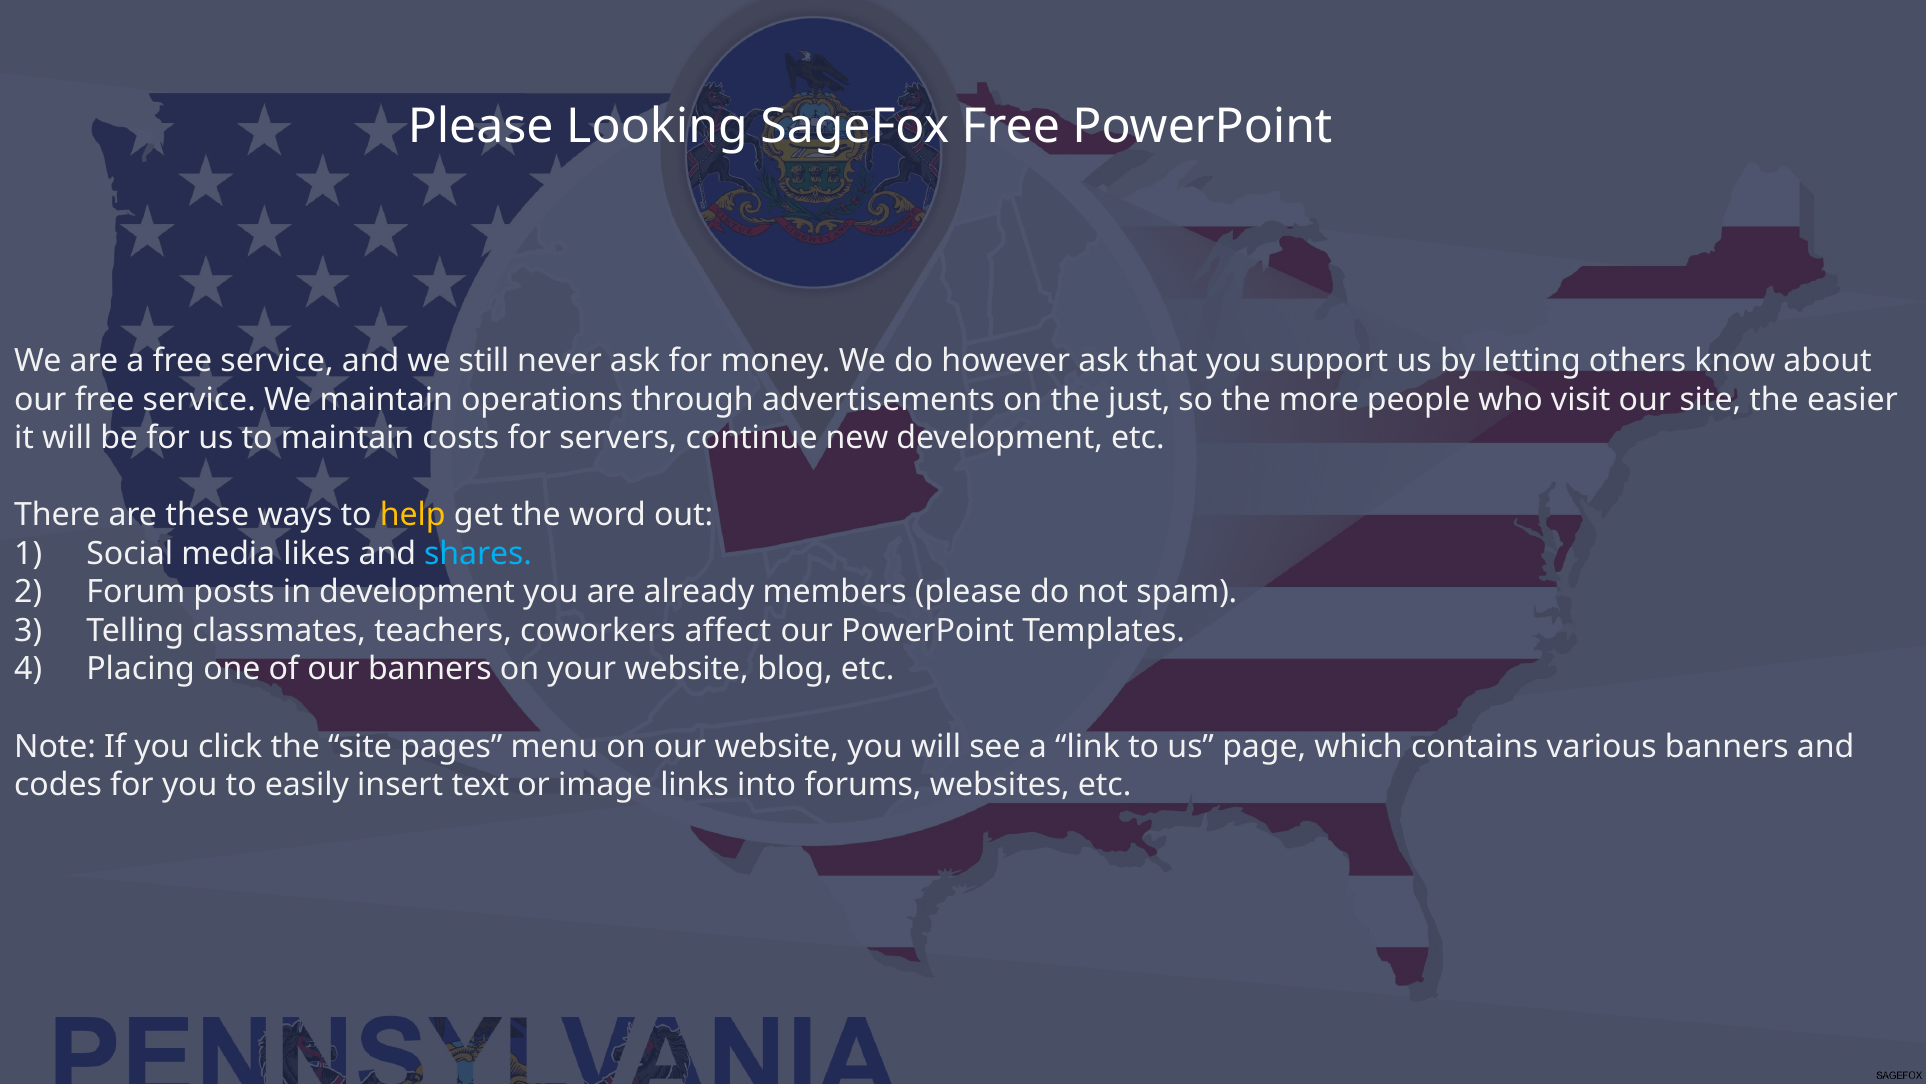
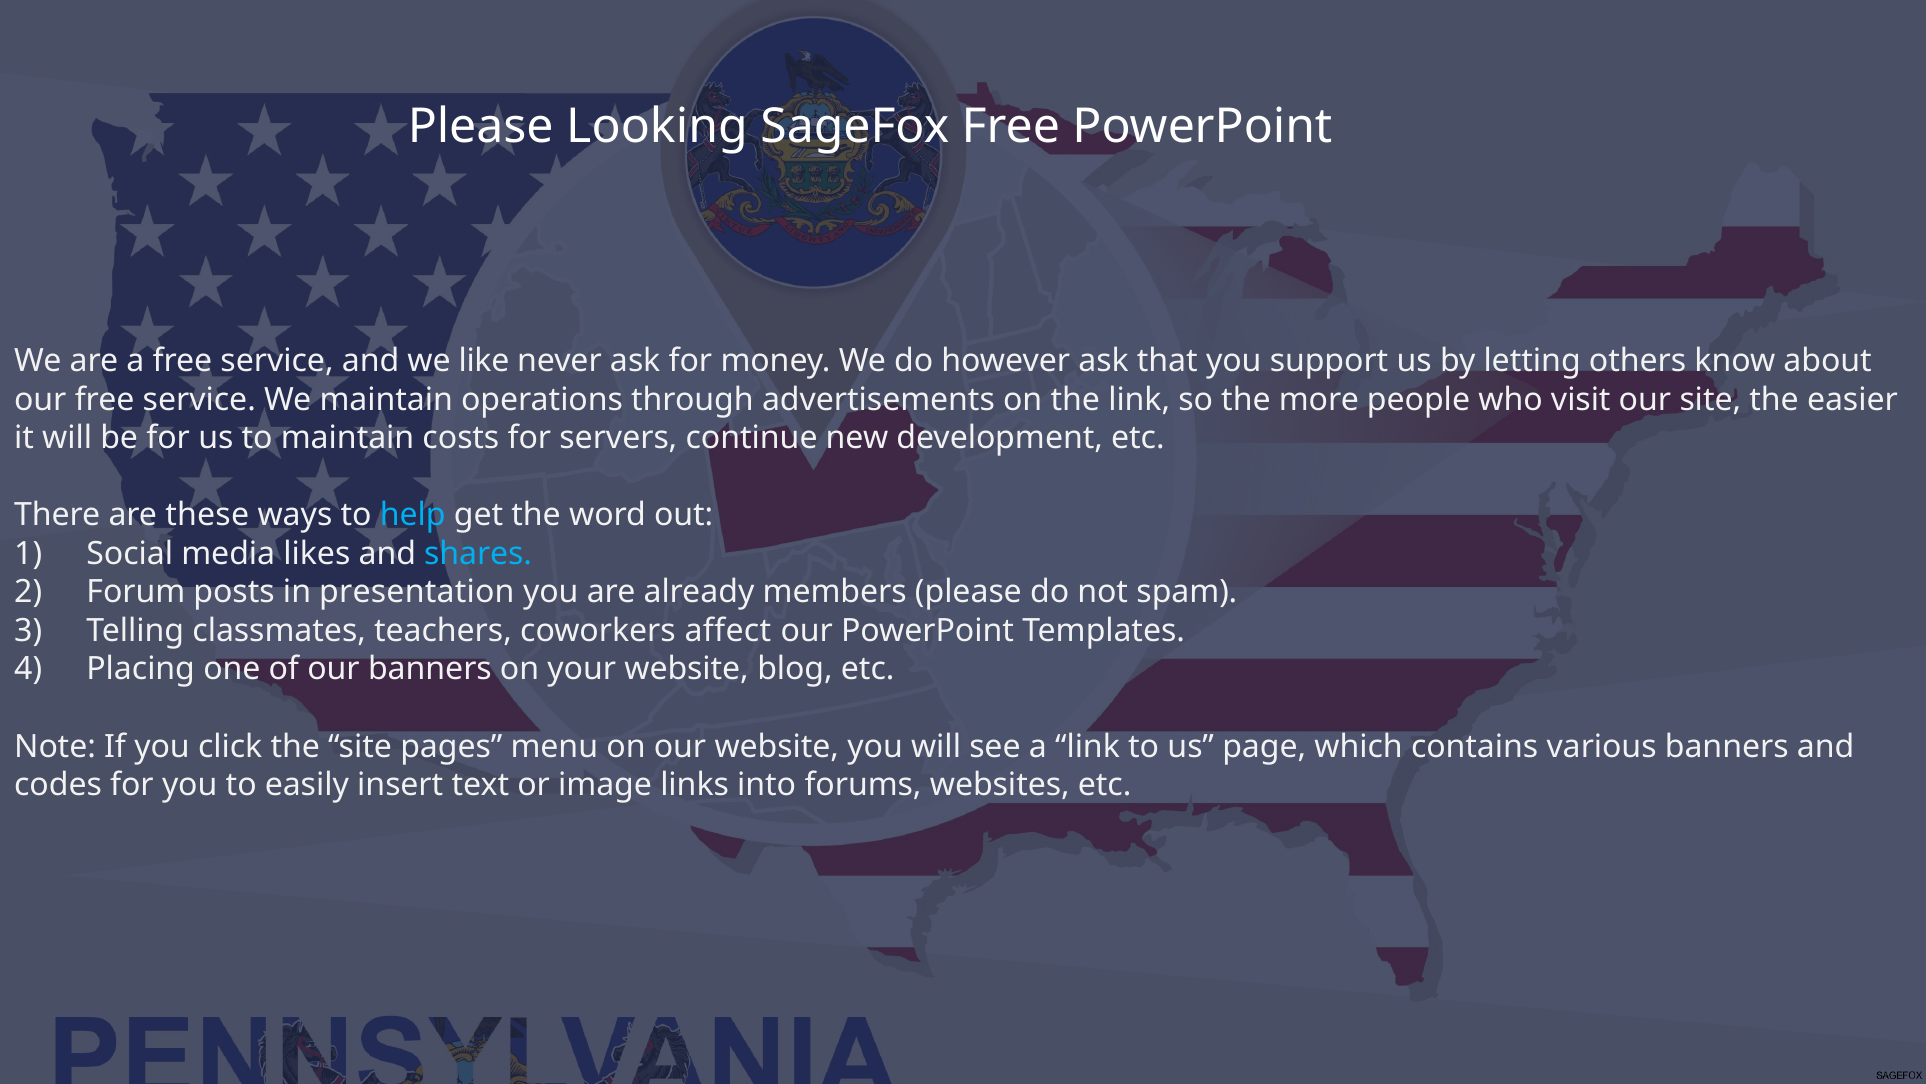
still: still -> like
the just: just -> link
help colour: yellow -> light blue
in development: development -> presentation
